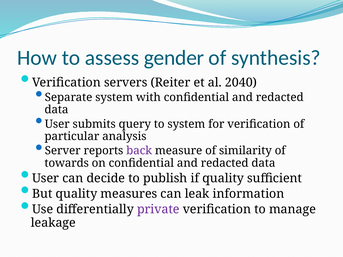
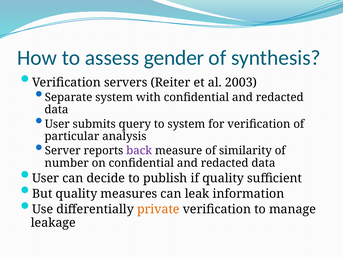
2040: 2040 -> 2003
towards: towards -> number
private colour: purple -> orange
